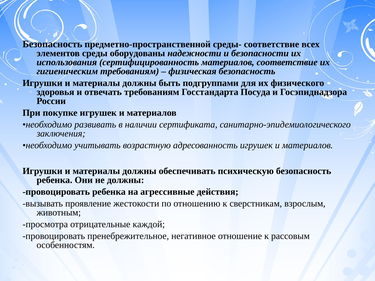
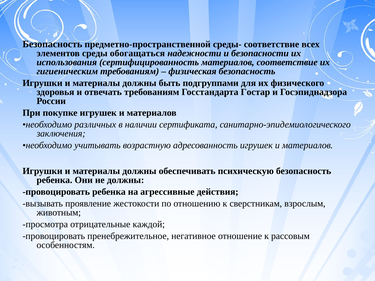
оборудованы: оборудованы -> обогащаться
Посуда: Посуда -> Гостар
развивать: развивать -> различных
